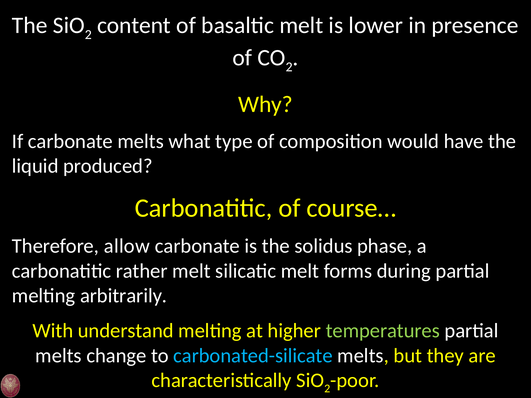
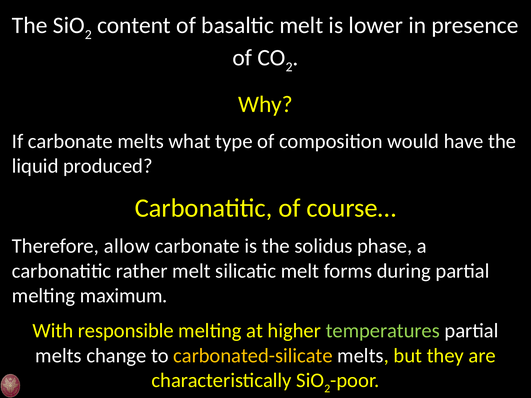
arbitrarily: arbitrarily -> maximum
understand: understand -> responsible
carbonated-silicate colour: light blue -> yellow
